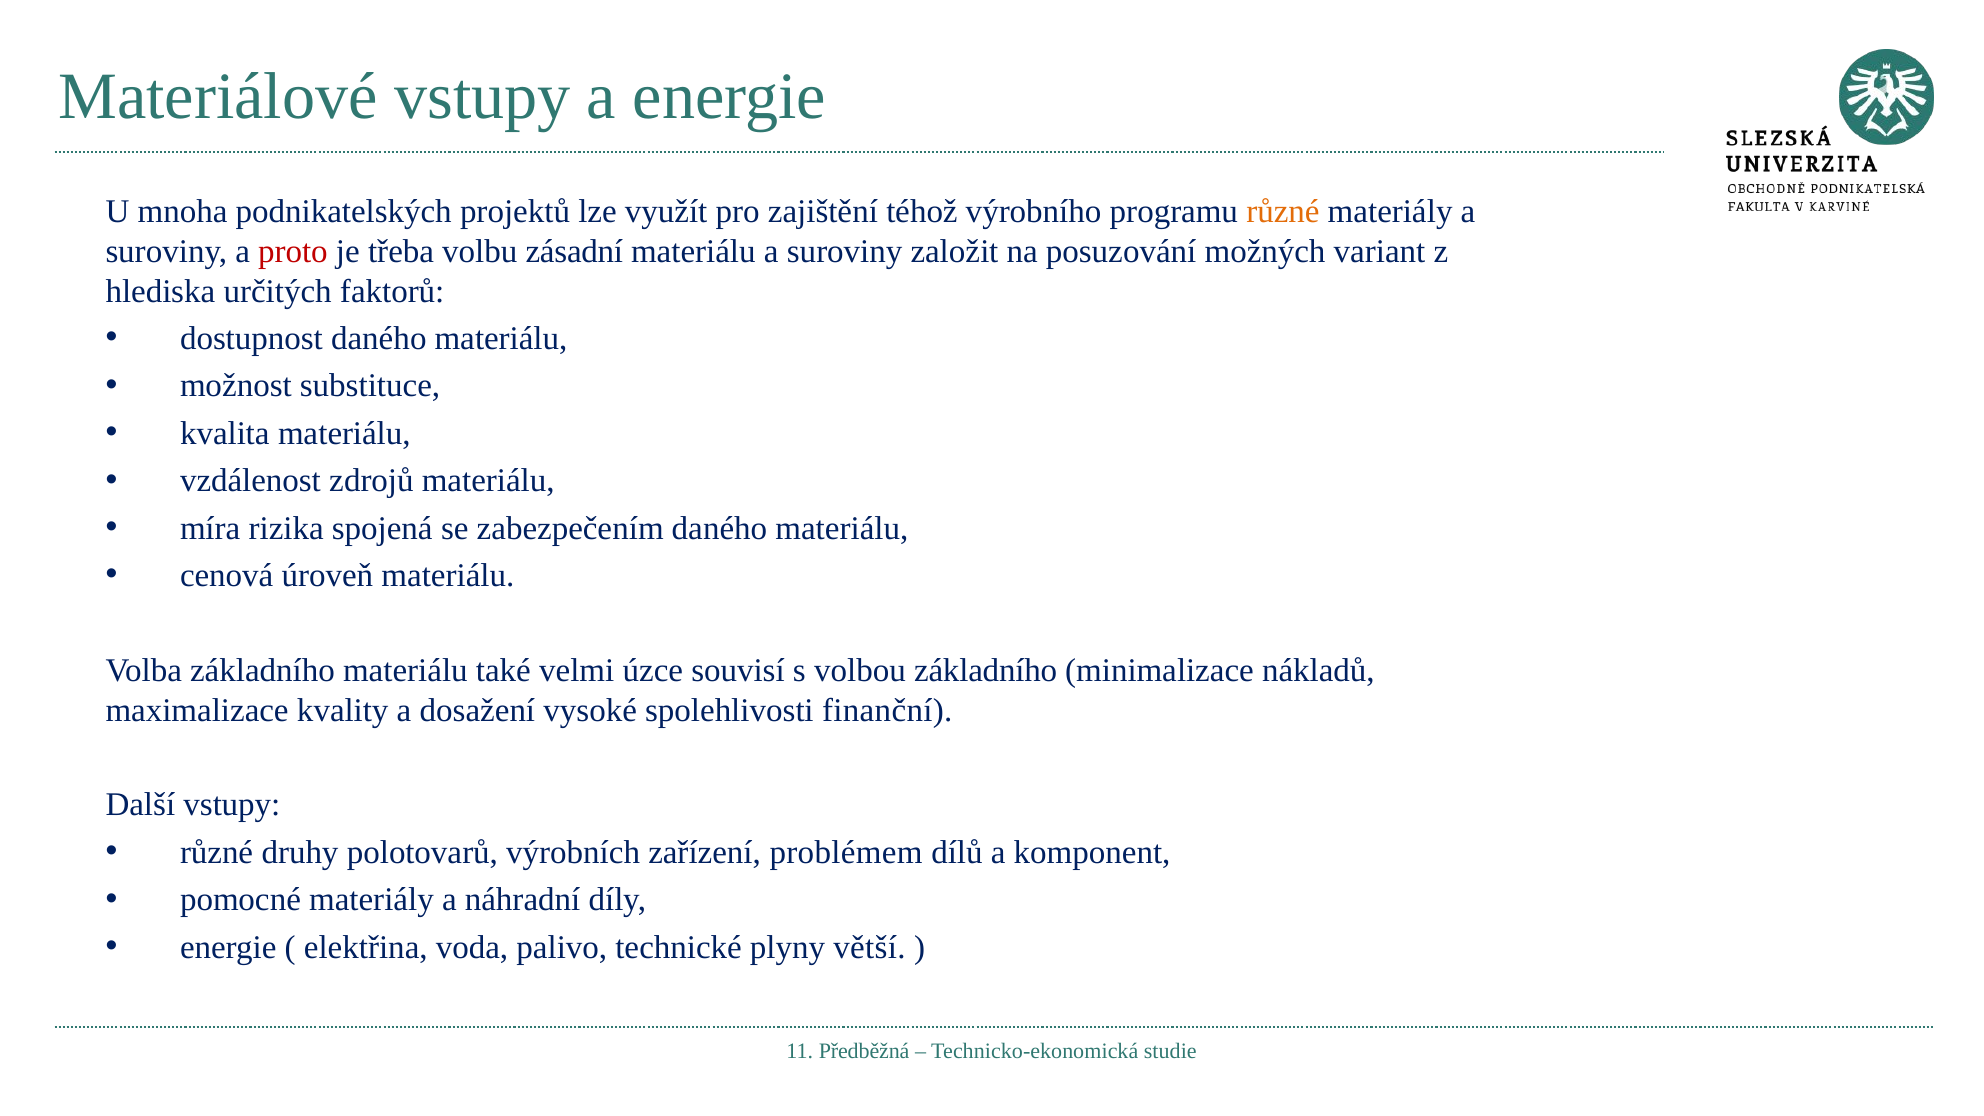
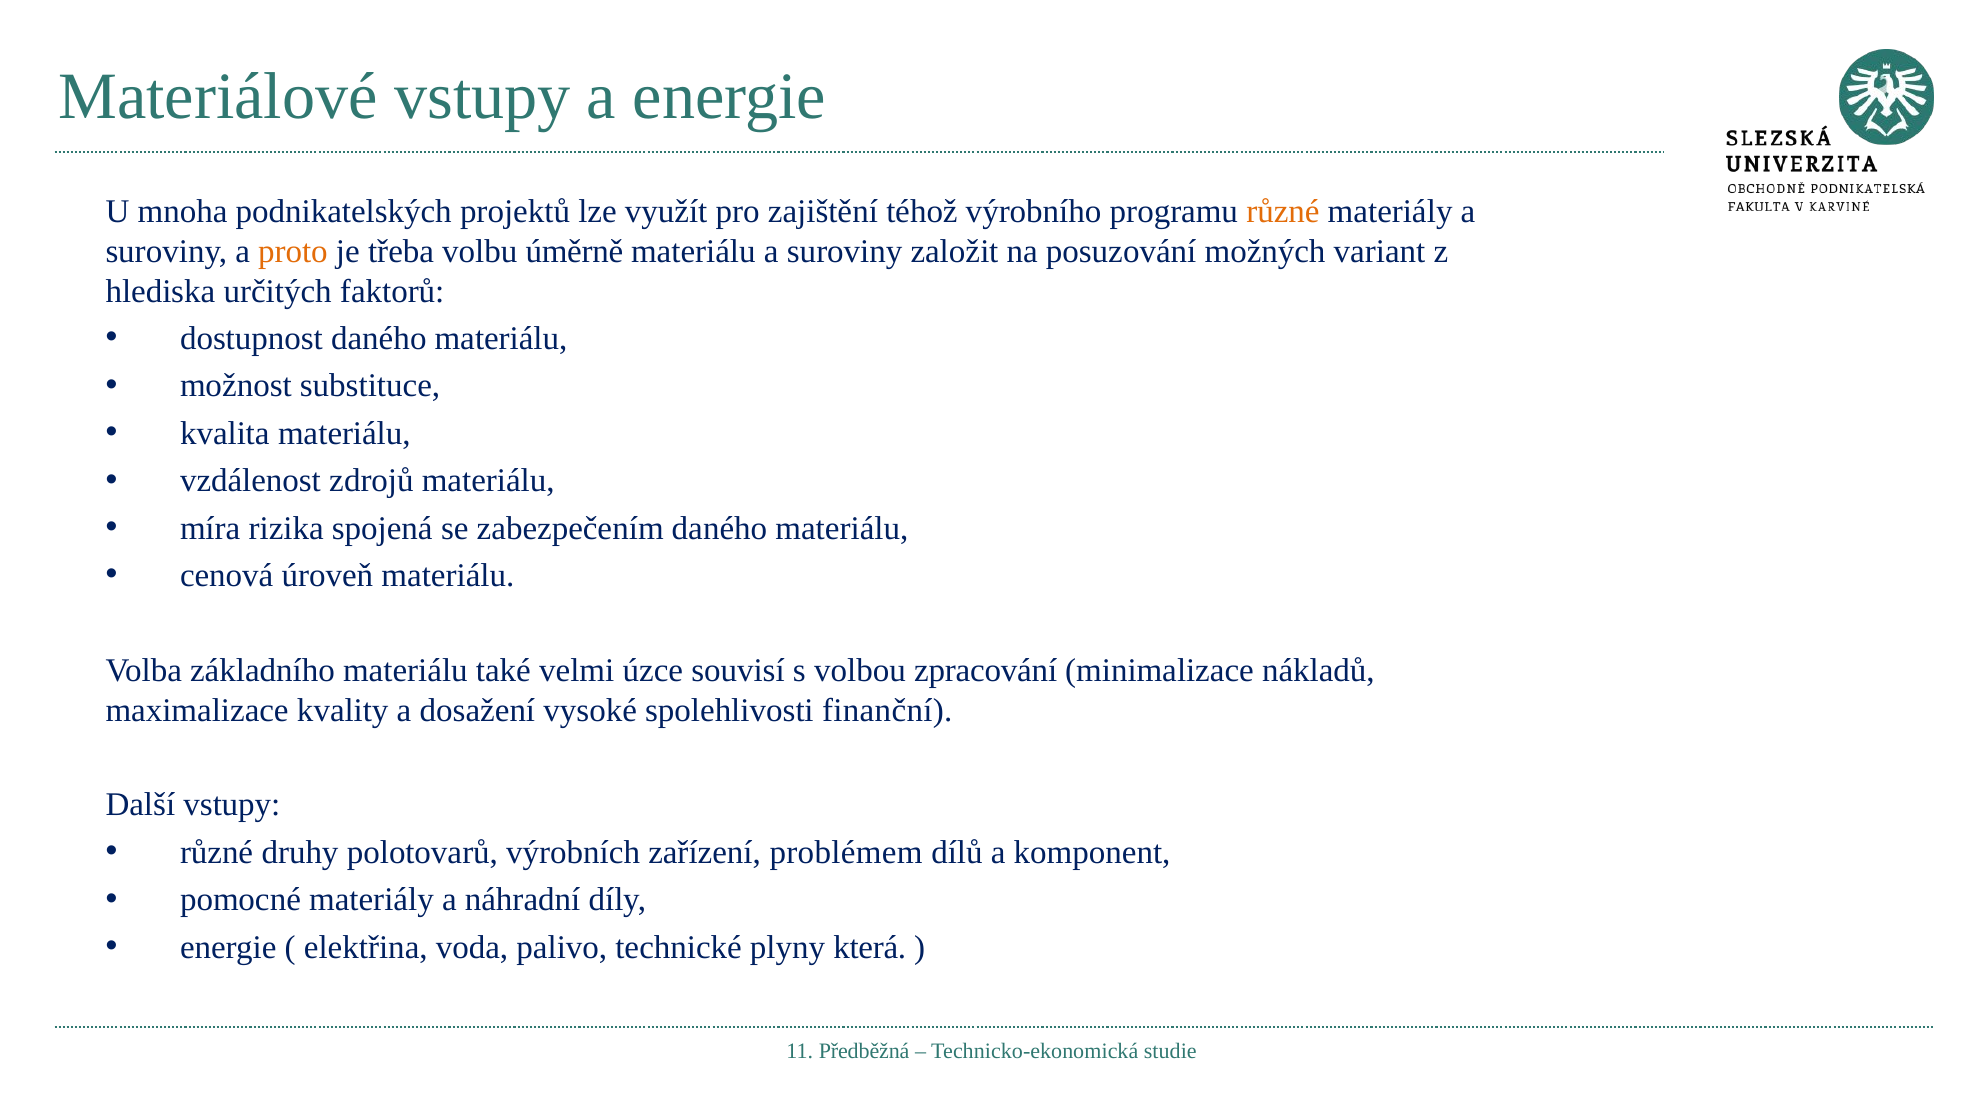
proto colour: red -> orange
zásadní: zásadní -> úměrně
volbou základního: základního -> zpracování
větší: větší -> která
